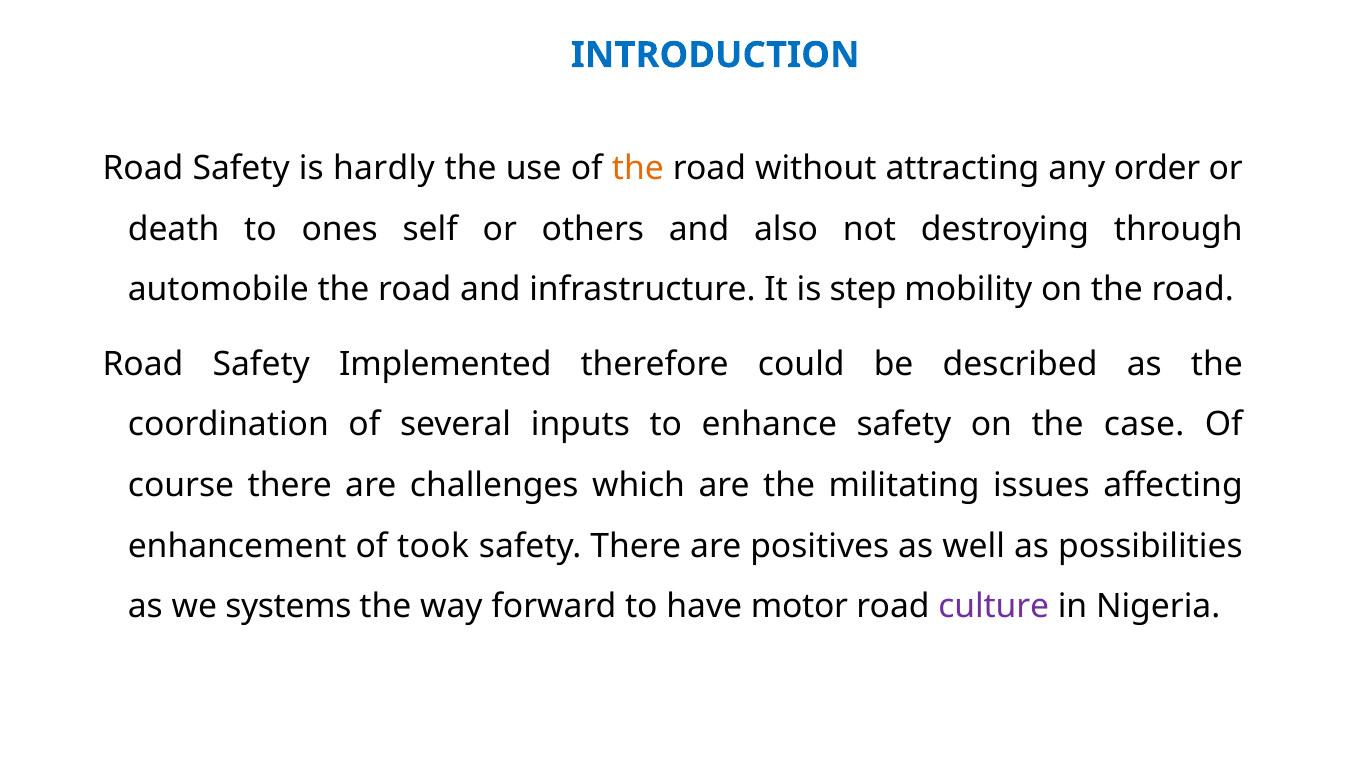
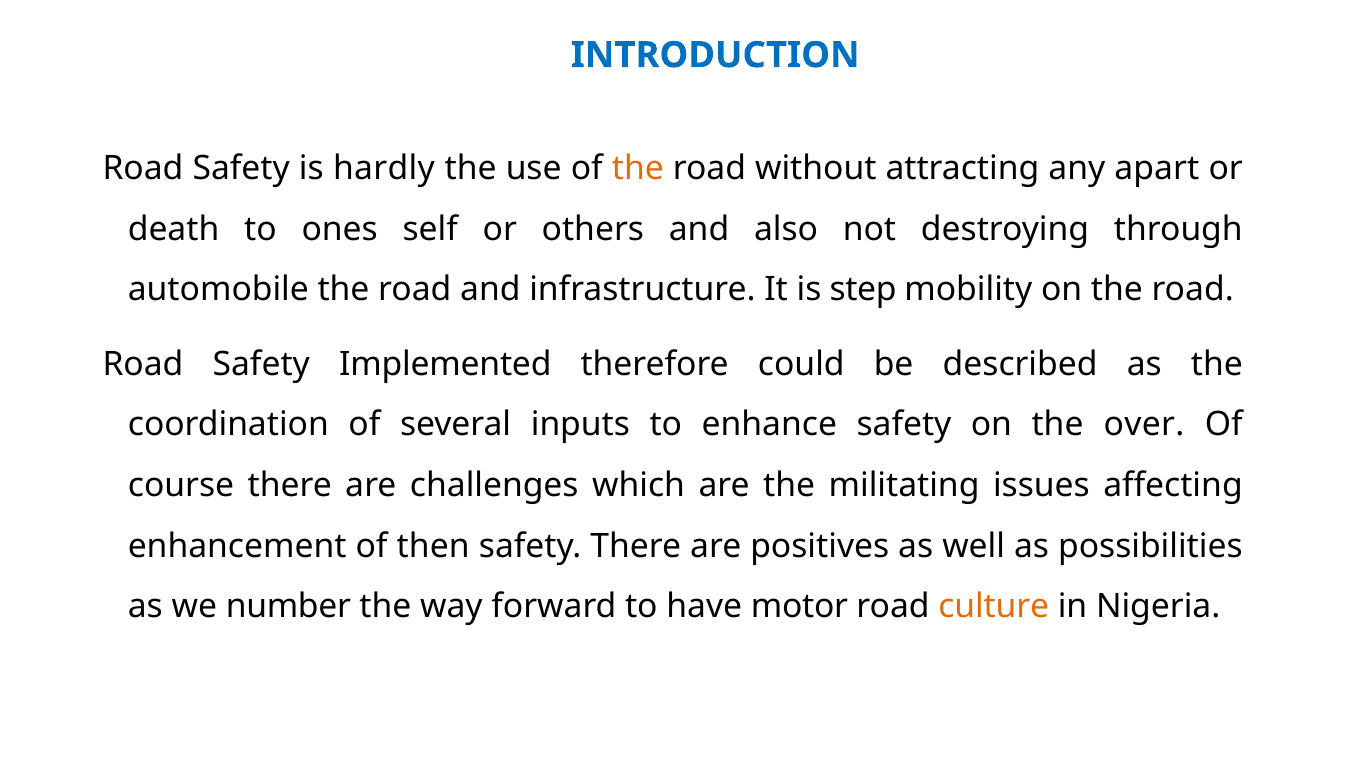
order: order -> apart
case: case -> over
took: took -> then
systems: systems -> number
culture colour: purple -> orange
